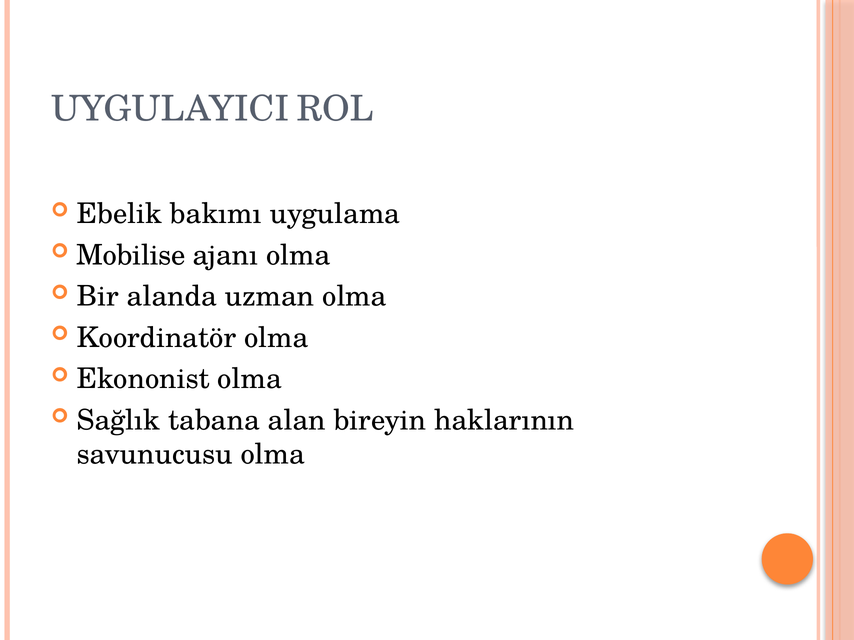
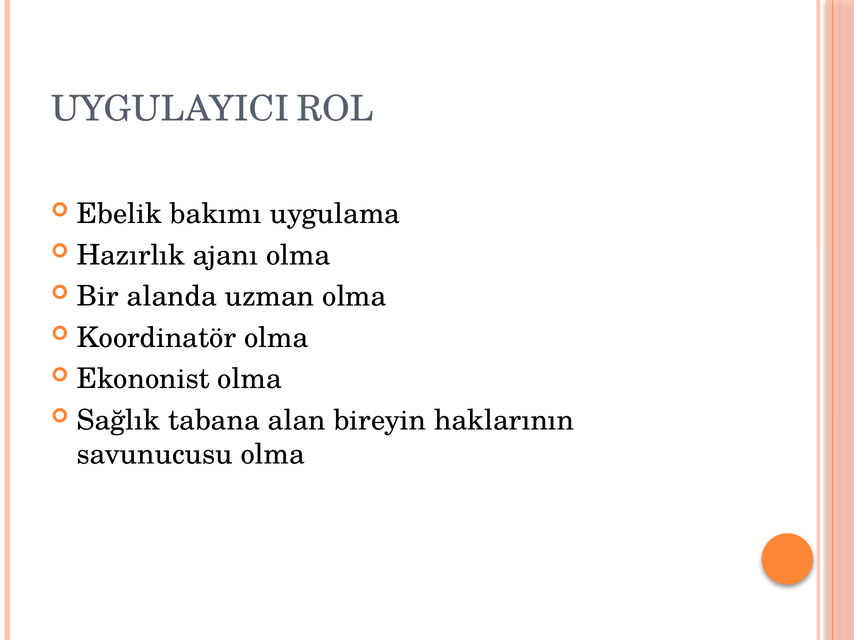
Mobilise: Mobilise -> Hazırlık
